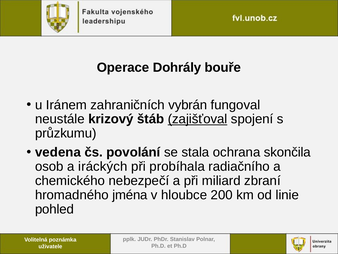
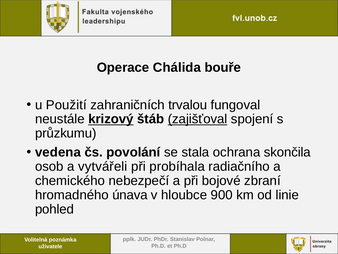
Dohrály: Dohrály -> Chálida
Iránem: Iránem -> Použití
vybrán: vybrán -> trvalou
krizový underline: none -> present
iráckých: iráckých -> vytvářeli
miliard: miliard -> bojové
jména: jména -> únava
200: 200 -> 900
